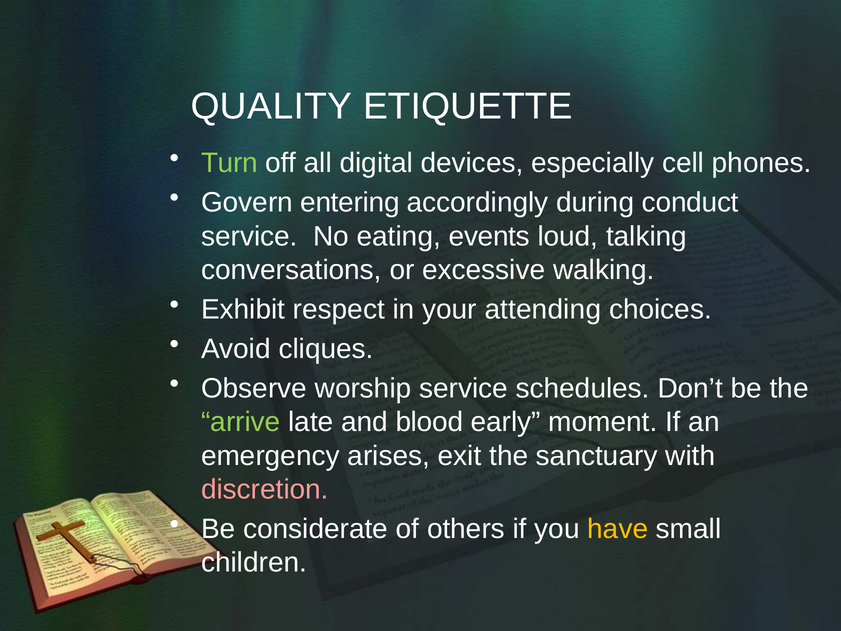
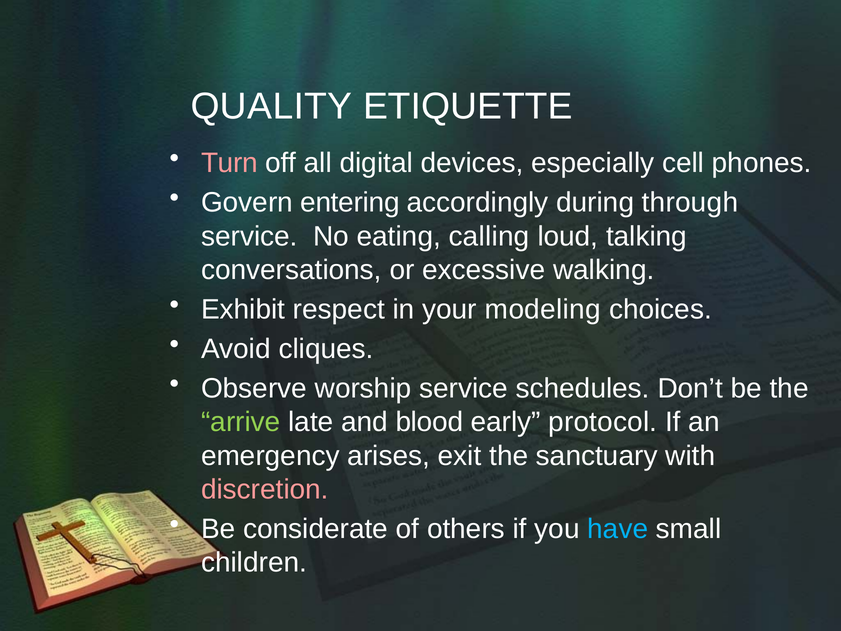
Turn colour: light green -> pink
conduct: conduct -> through
events: events -> calling
attending: attending -> modeling
moment: moment -> protocol
have colour: yellow -> light blue
